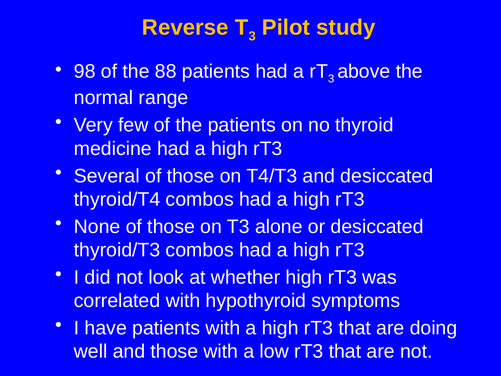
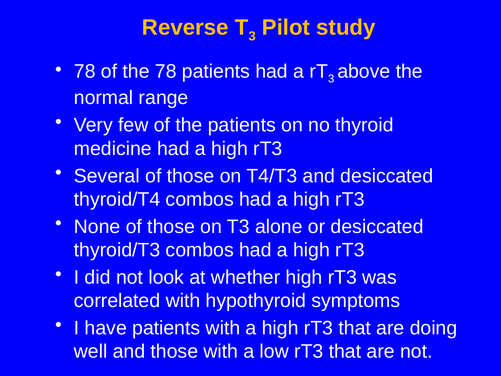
98 at (85, 71): 98 -> 78
the 88: 88 -> 78
